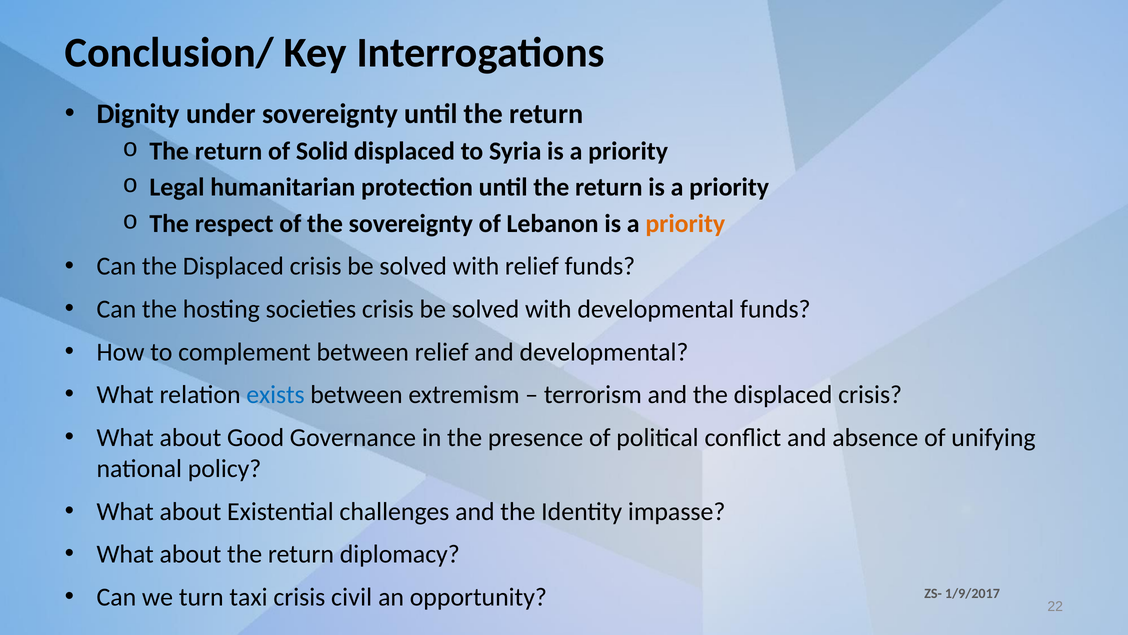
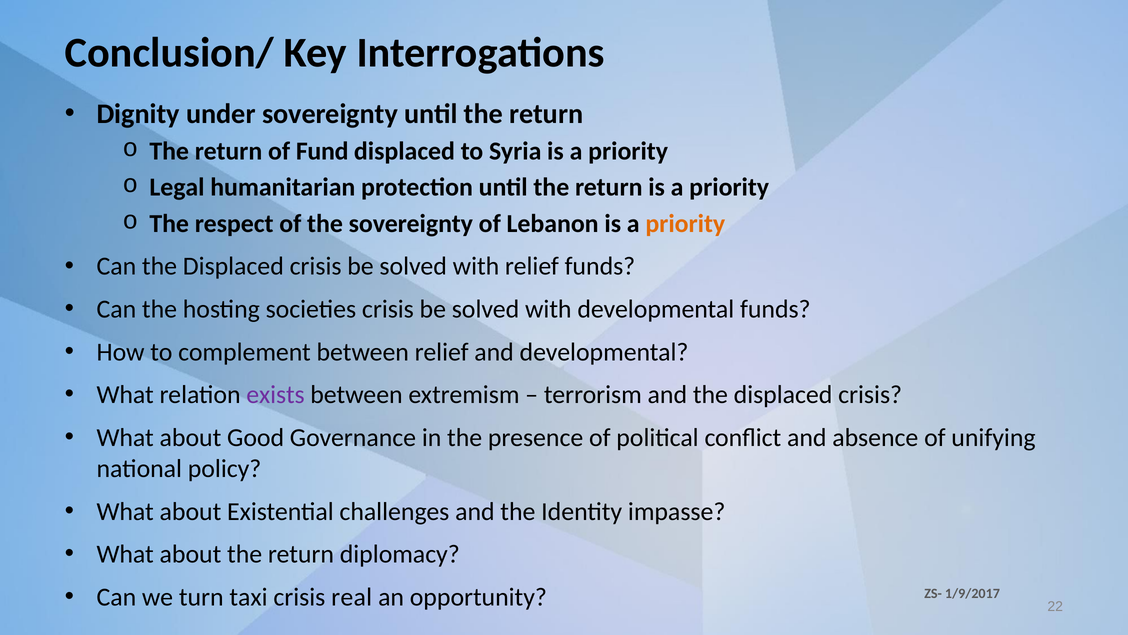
Solid: Solid -> Fund
exists colour: blue -> purple
civil: civil -> real
